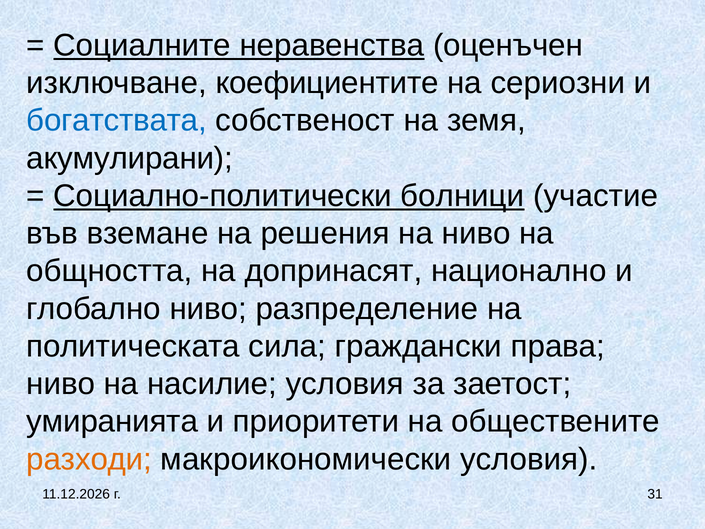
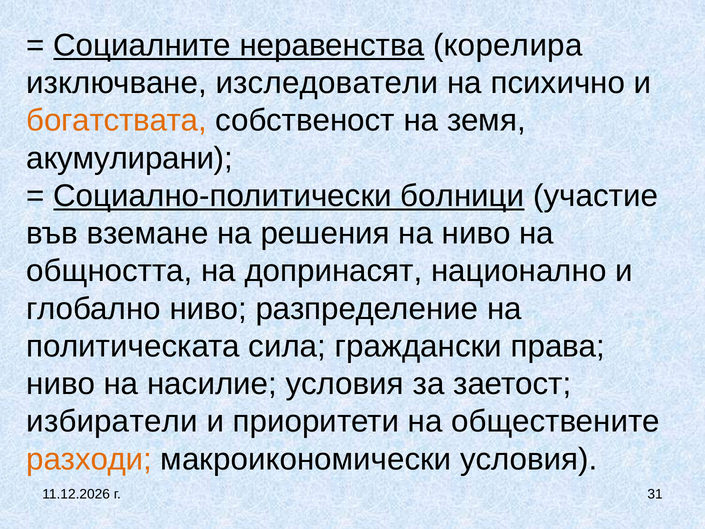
оценъчен: оценъчен -> корелира
коефициентите: коефициентите -> изследователи
сериозни: сериозни -> психично
богатствата colour: blue -> orange
умиранията: умиранията -> избиратели
